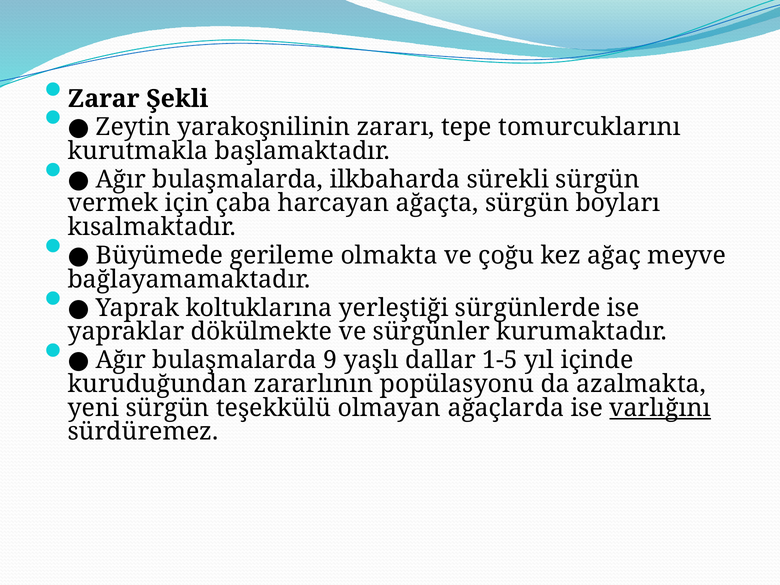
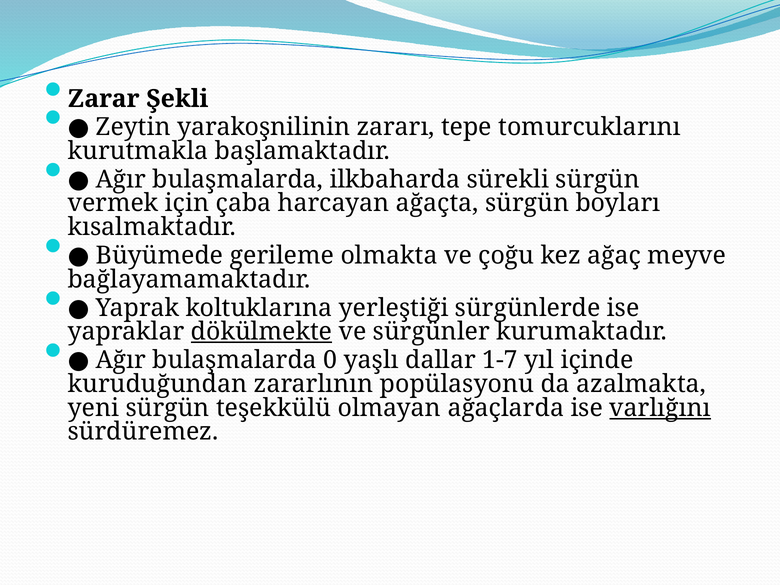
dökülmekte underline: none -> present
9: 9 -> 0
1-5: 1-5 -> 1-7
